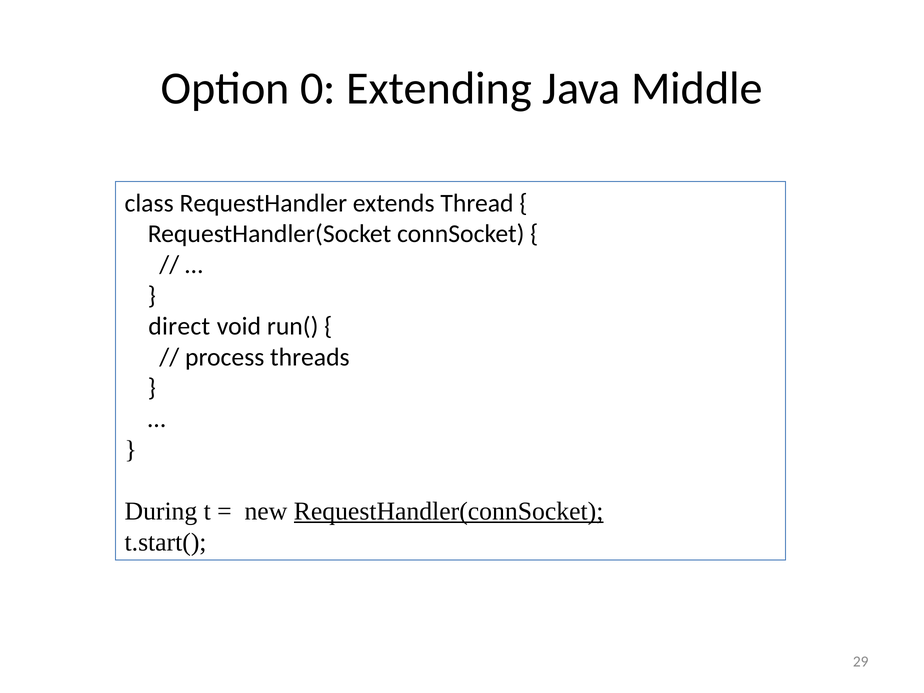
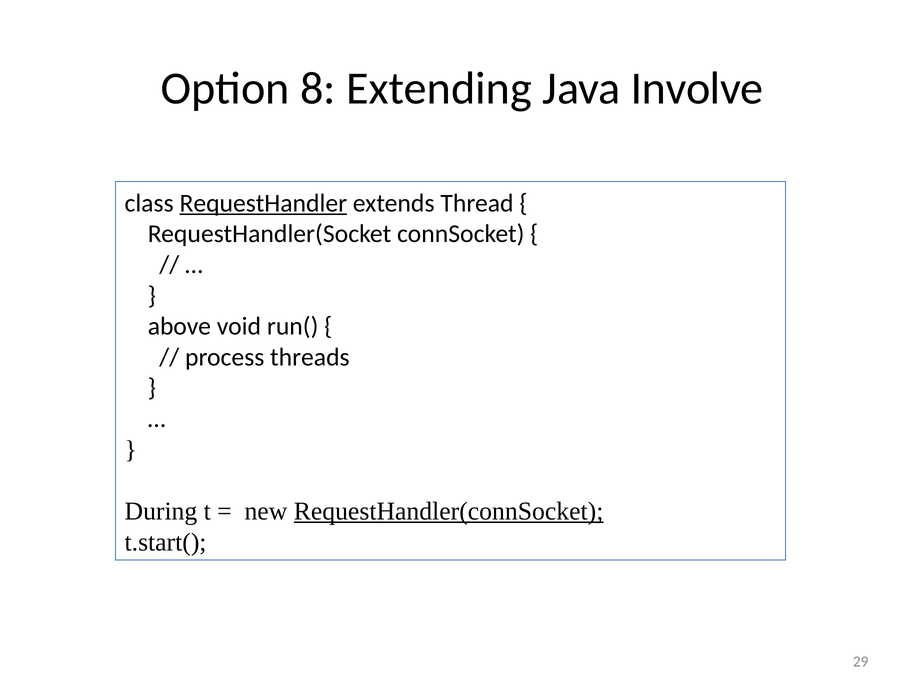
0: 0 -> 8
Middle: Middle -> Involve
RequestHandler underline: none -> present
direct: direct -> above
